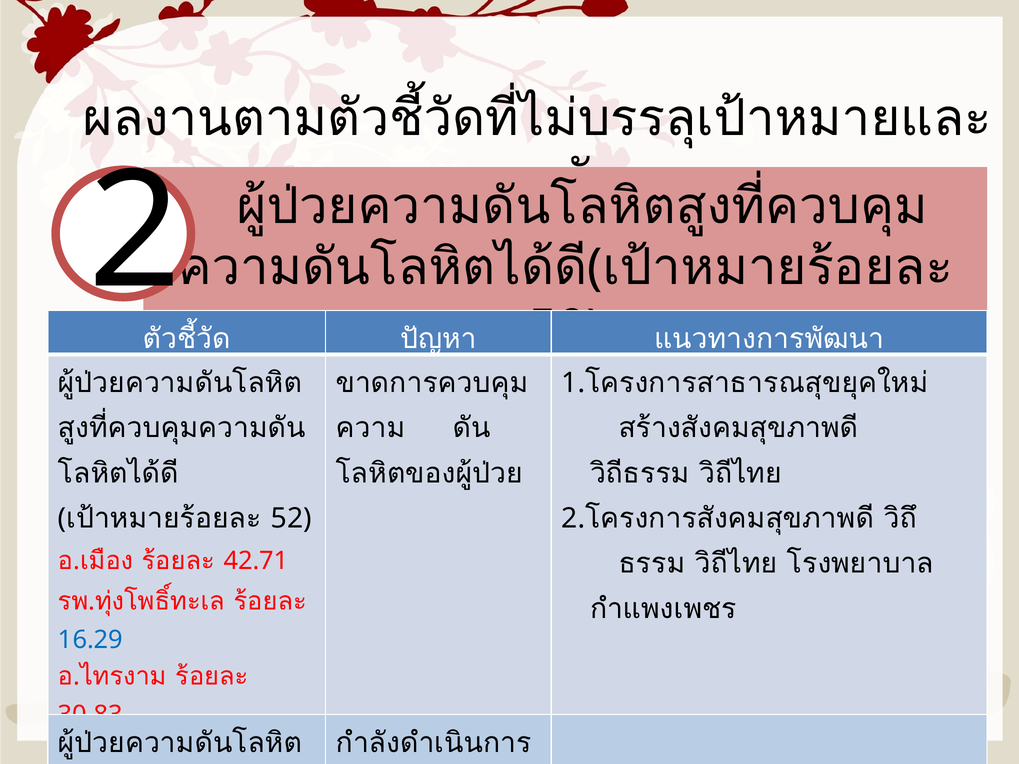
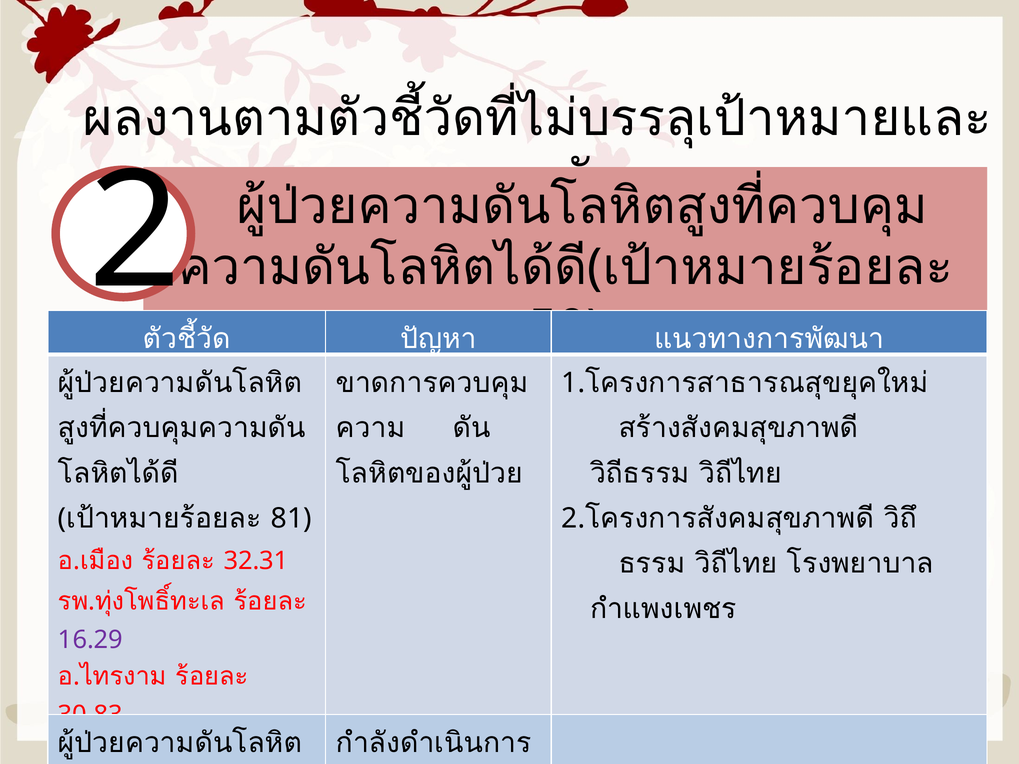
52: 52 -> 81
42.71: 42.71 -> 32.31
16.29 colour: blue -> purple
